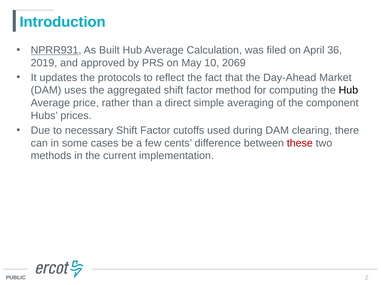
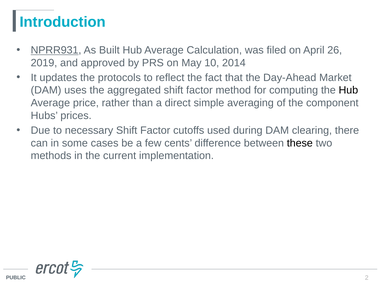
36: 36 -> 26
2069: 2069 -> 2014
these colour: red -> black
